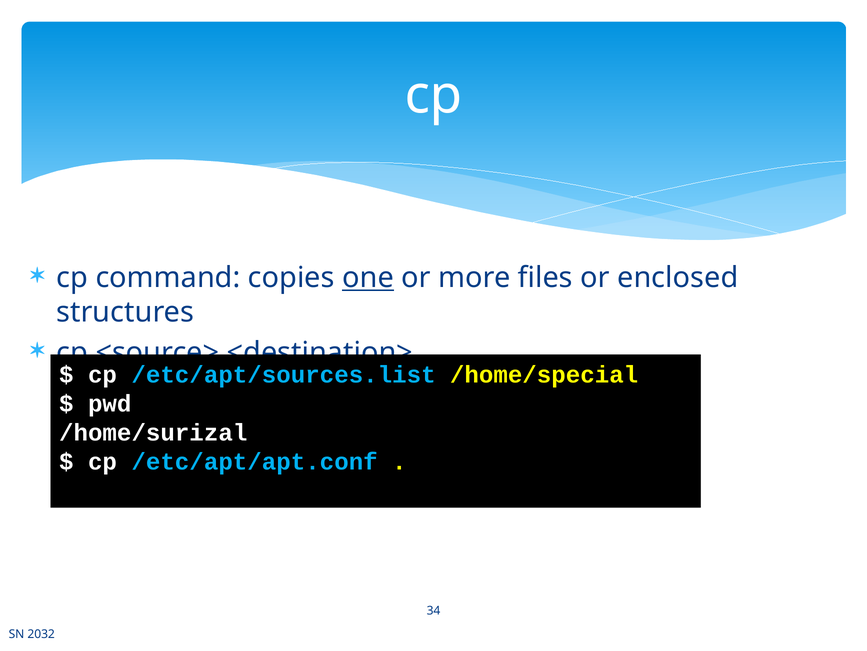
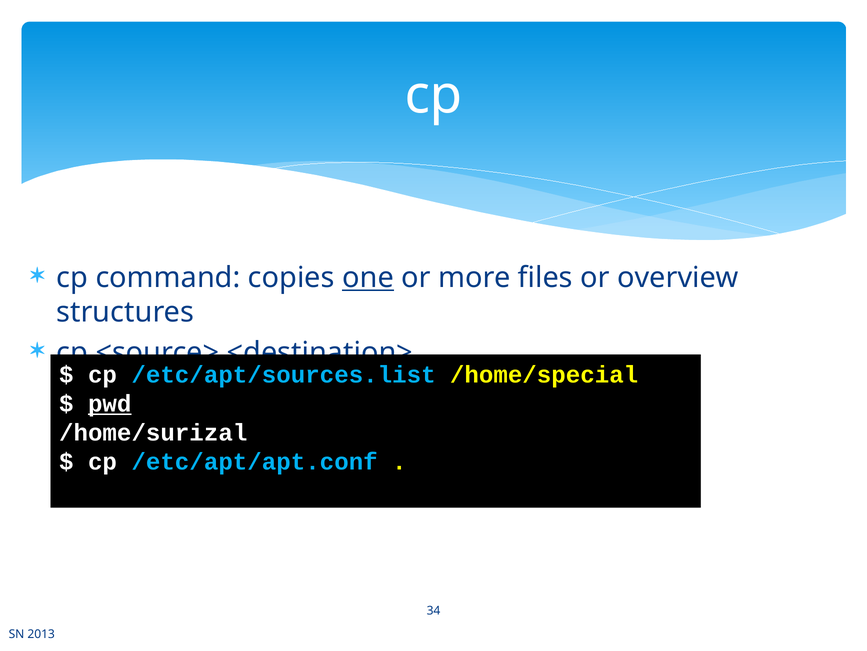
enclosed: enclosed -> overview
pwd underline: none -> present
2032: 2032 -> 2013
